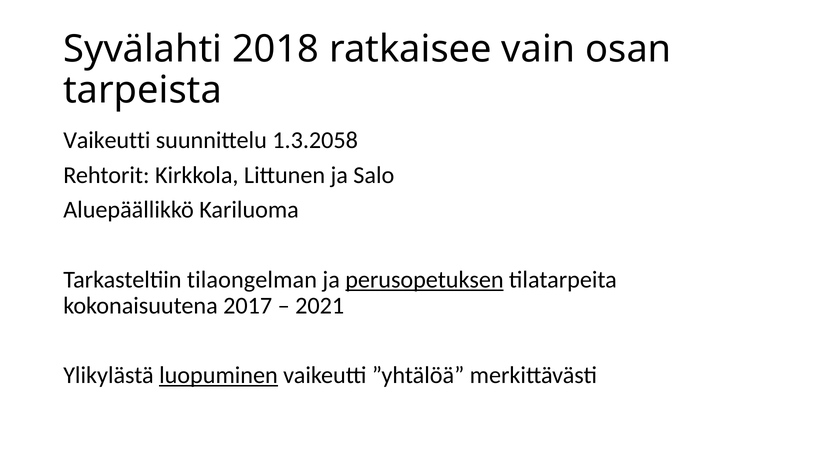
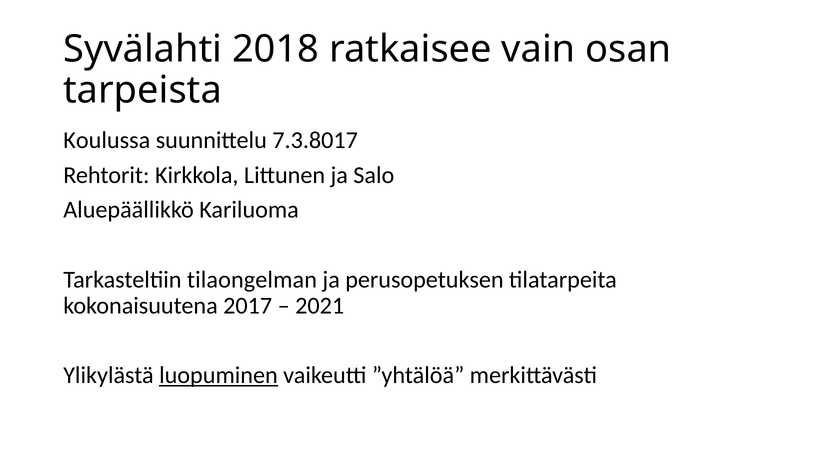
Vaikeutti at (107, 140): Vaikeutti -> Koulussa
1.3.2058: 1.3.2058 -> 7.3.8017
perusopetuksen underline: present -> none
